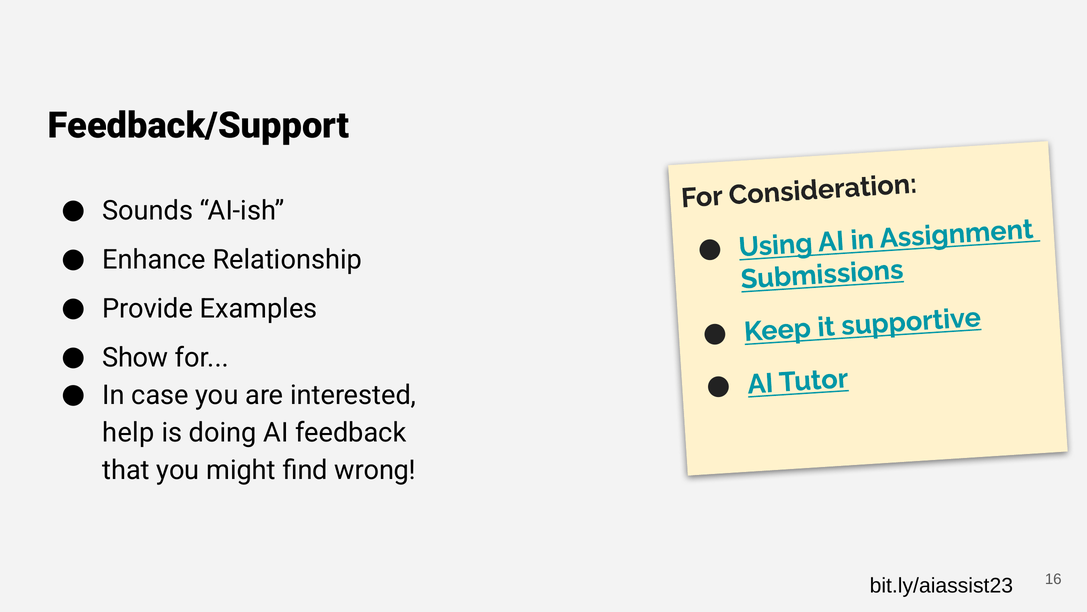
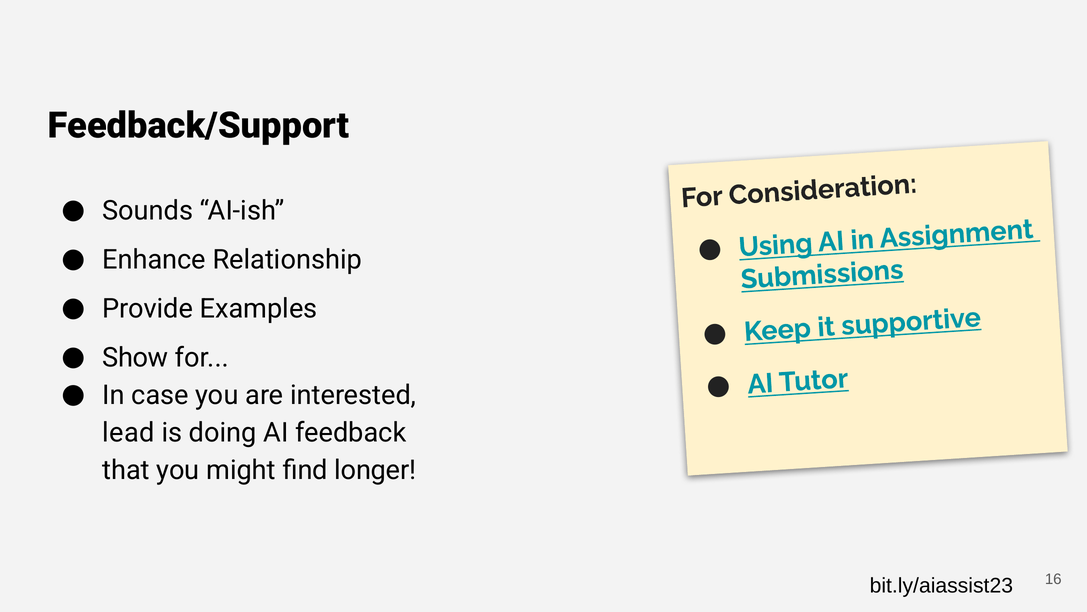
help: help -> lead
wrong: wrong -> longer
